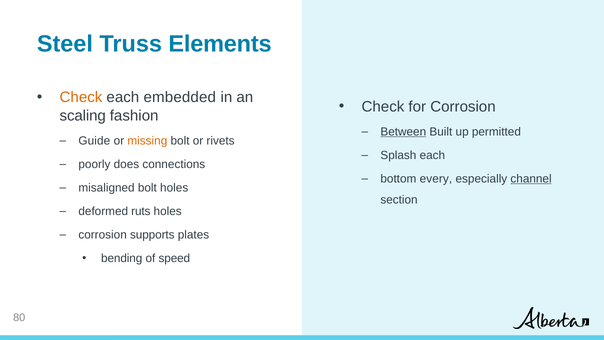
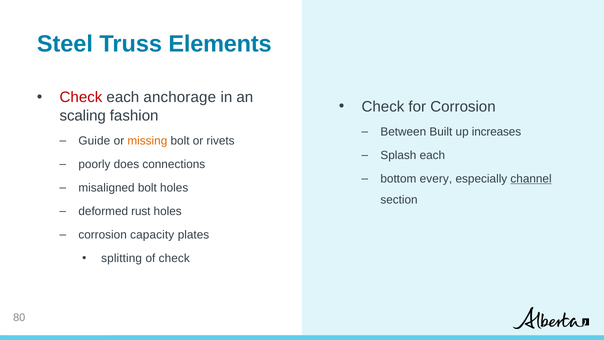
Check at (81, 97) colour: orange -> red
embedded: embedded -> anchorage
Between underline: present -> none
permitted: permitted -> increases
ruts: ruts -> rust
supports: supports -> capacity
bending: bending -> splitting
of speed: speed -> check
